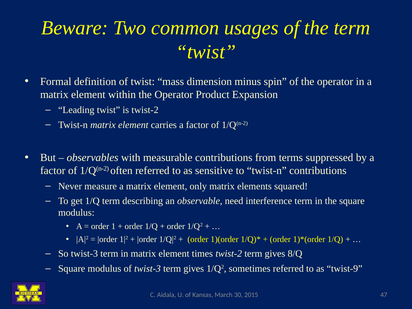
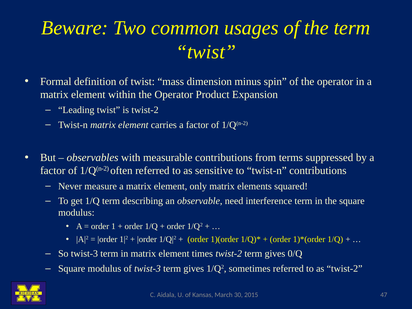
8/Q: 8/Q -> 0/Q
as twist-9: twist-9 -> twist-2
